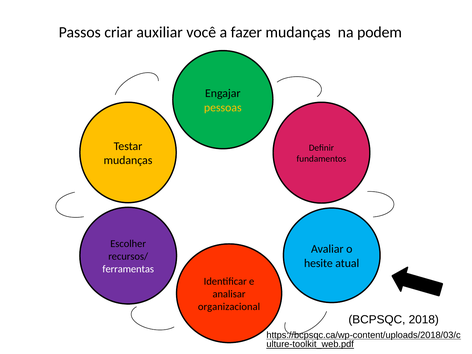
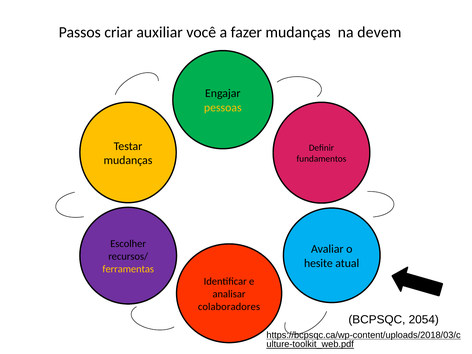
podem: podem -> devem
ferramentas colour: white -> yellow
organizacional: organizacional -> colaboradores
2018: 2018 -> 2054
